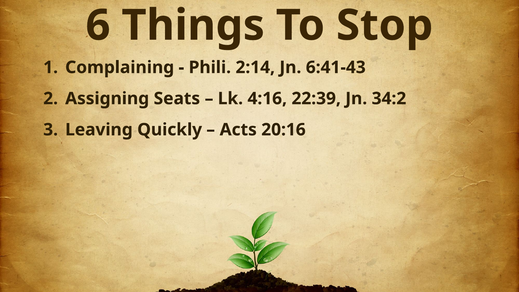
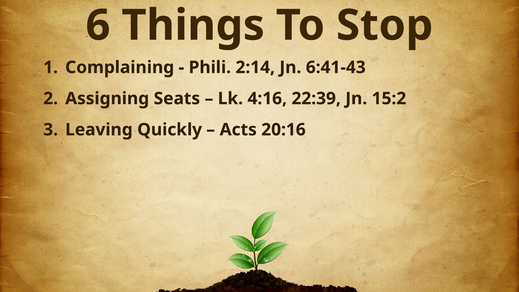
34:2: 34:2 -> 15:2
